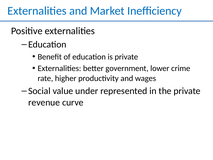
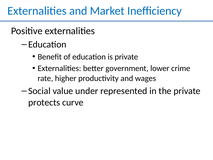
revenue: revenue -> protects
